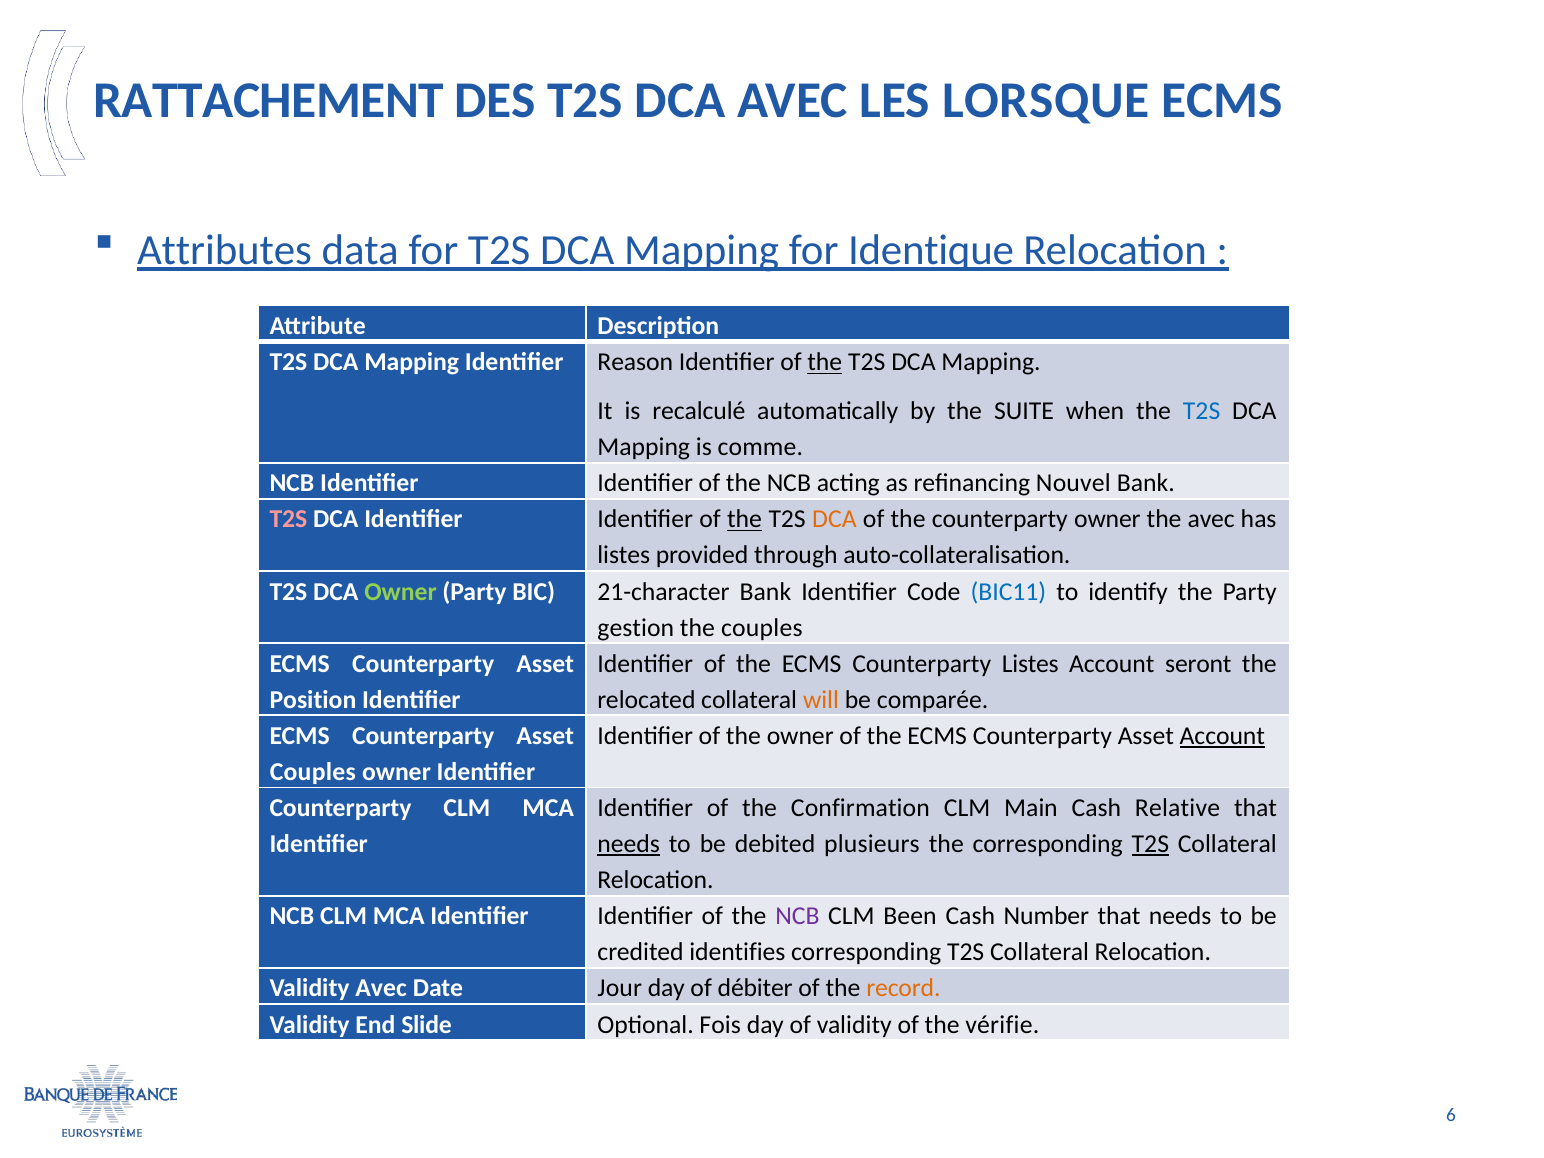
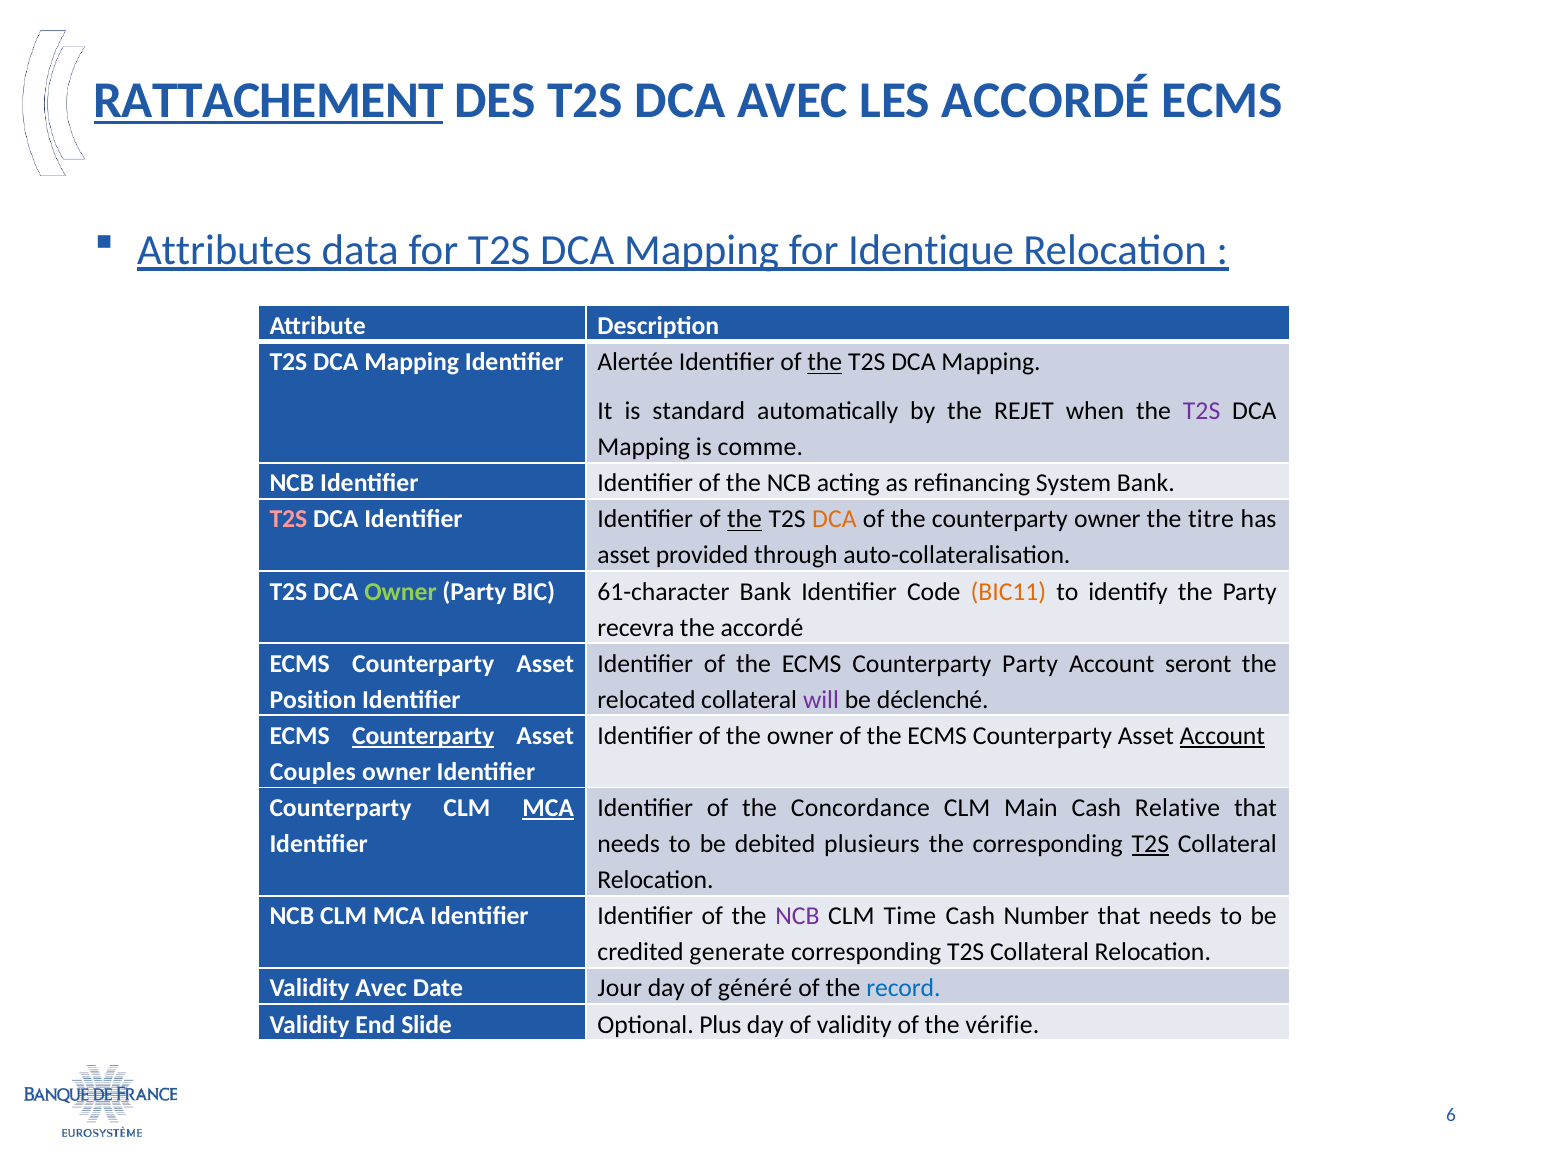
RATTACHEMENT underline: none -> present
LES LORSQUE: LORSQUE -> ACCORDÉ
Reason: Reason -> Alertée
recalculé: recalculé -> standard
SUITE: SUITE -> REJET
T2S at (1202, 411) colour: blue -> purple
Nouvel: Nouvel -> System
the avec: avec -> titre
listes at (624, 555): listes -> asset
21-character: 21-character -> 61-character
BIC11 colour: blue -> orange
gestion: gestion -> recevra
the couples: couples -> accordé
Counterparty Listes: Listes -> Party
will colour: orange -> purple
comparée: comparée -> déclenché
Counterparty at (423, 736) underline: none -> present
MCA at (548, 808) underline: none -> present
Confirmation: Confirmation -> Concordance
needs at (629, 844) underline: present -> none
Been: Been -> Time
identifies: identifies -> generate
débiter: débiter -> généré
record colour: orange -> blue
Fois: Fois -> Plus
